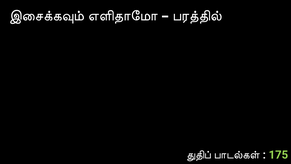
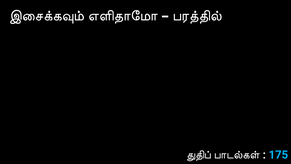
175 colour: light green -> light blue
